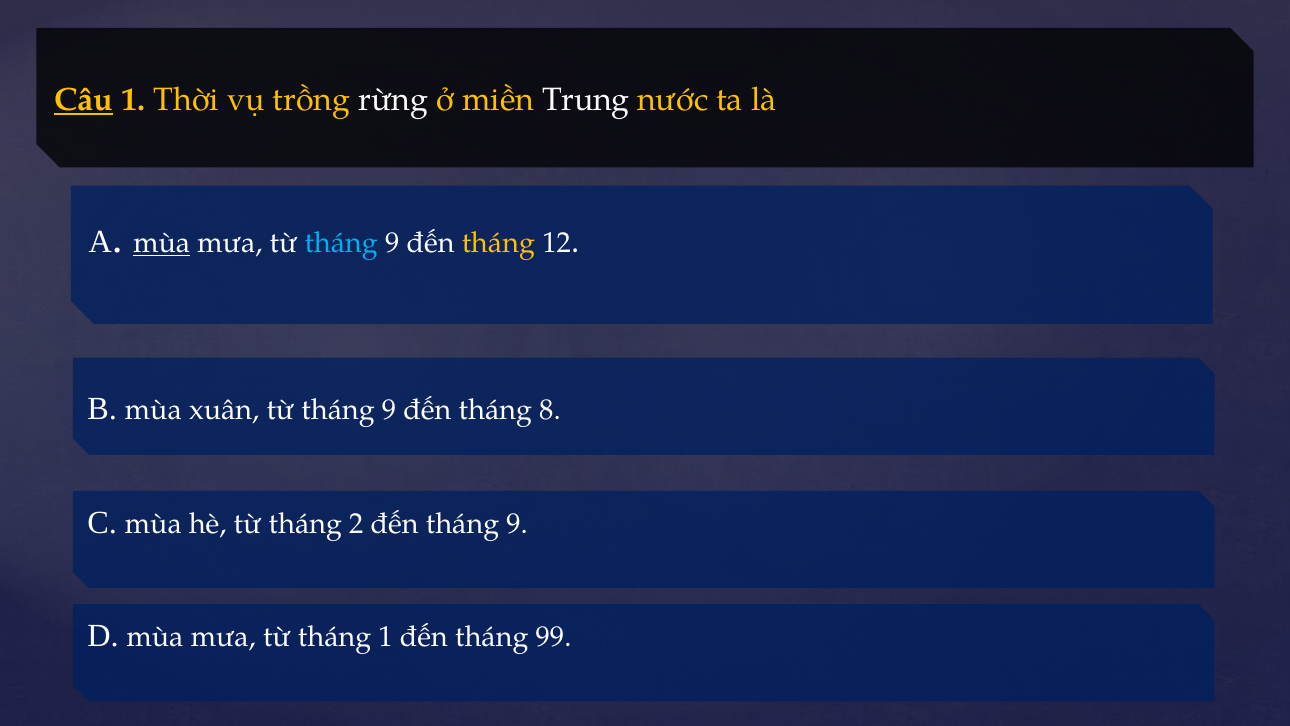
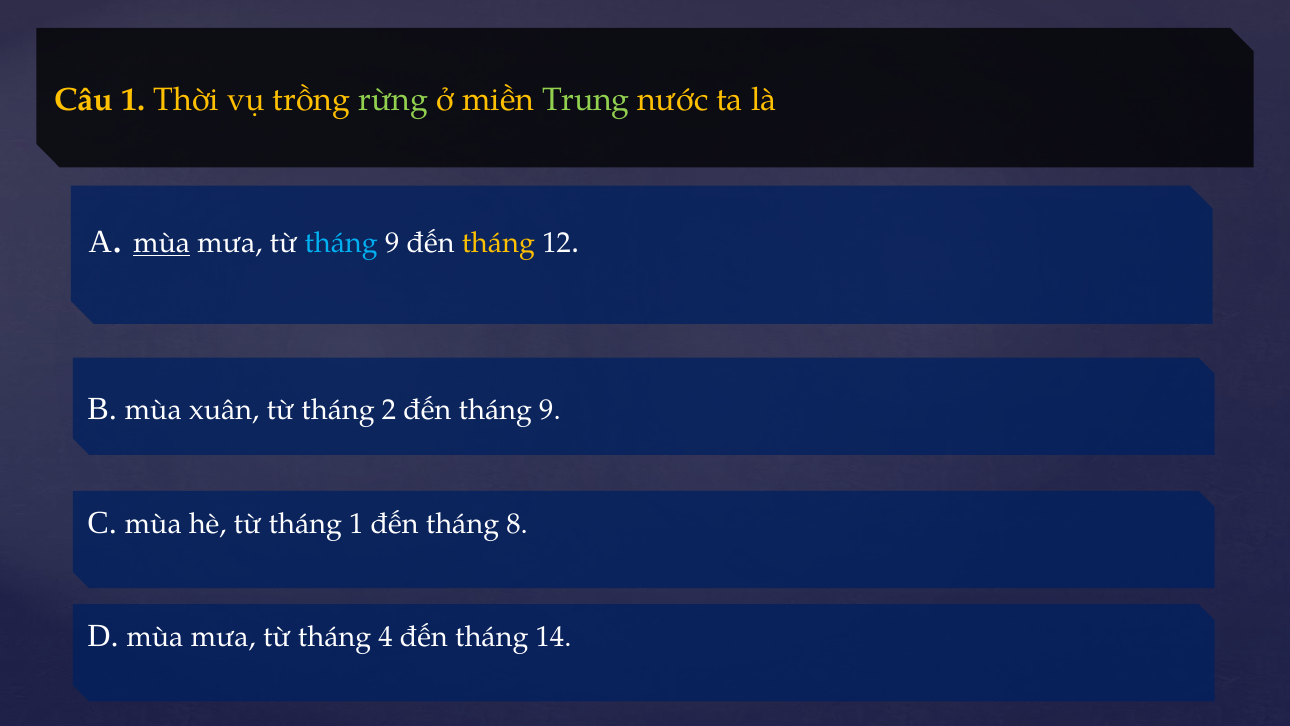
Câu underline: present -> none
rừng colour: white -> light green
Trung colour: white -> light green
xuân từ tháng 9: 9 -> 2
đến tháng 8: 8 -> 9
tháng 2: 2 -> 1
đến tháng 9: 9 -> 8
tháng 1: 1 -> 4
99: 99 -> 14
